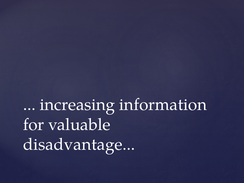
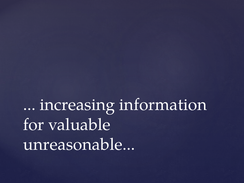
disadvantage: disadvantage -> unreasonable
